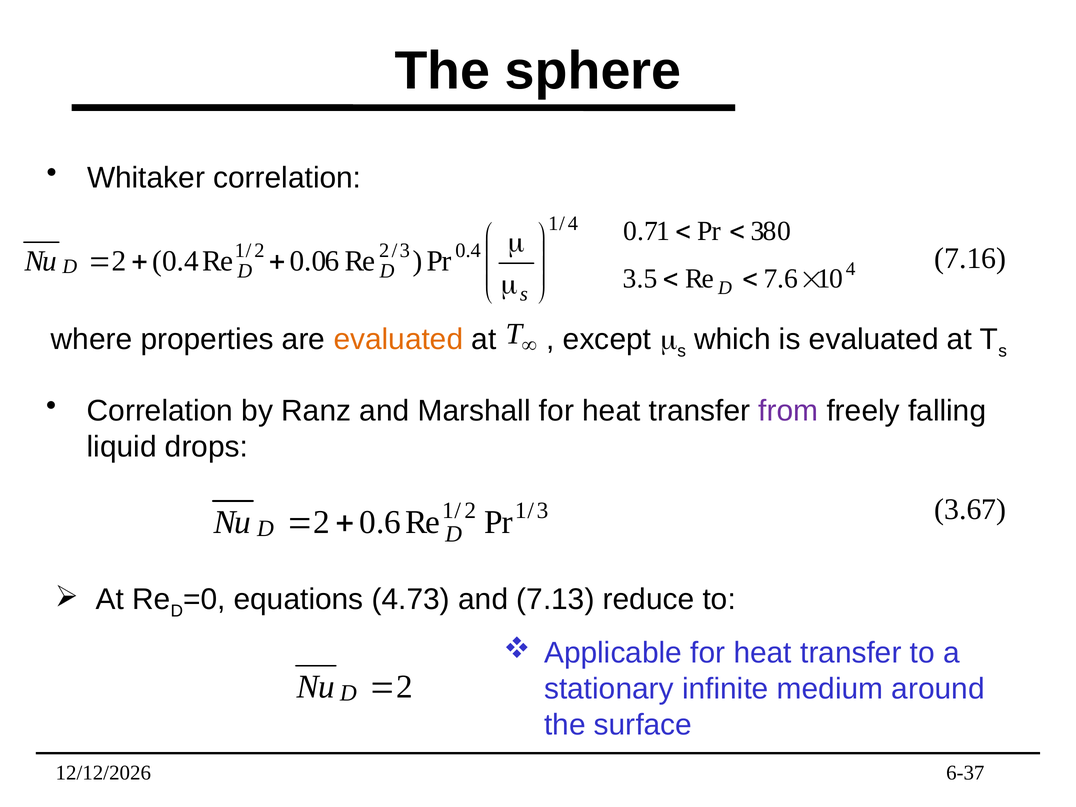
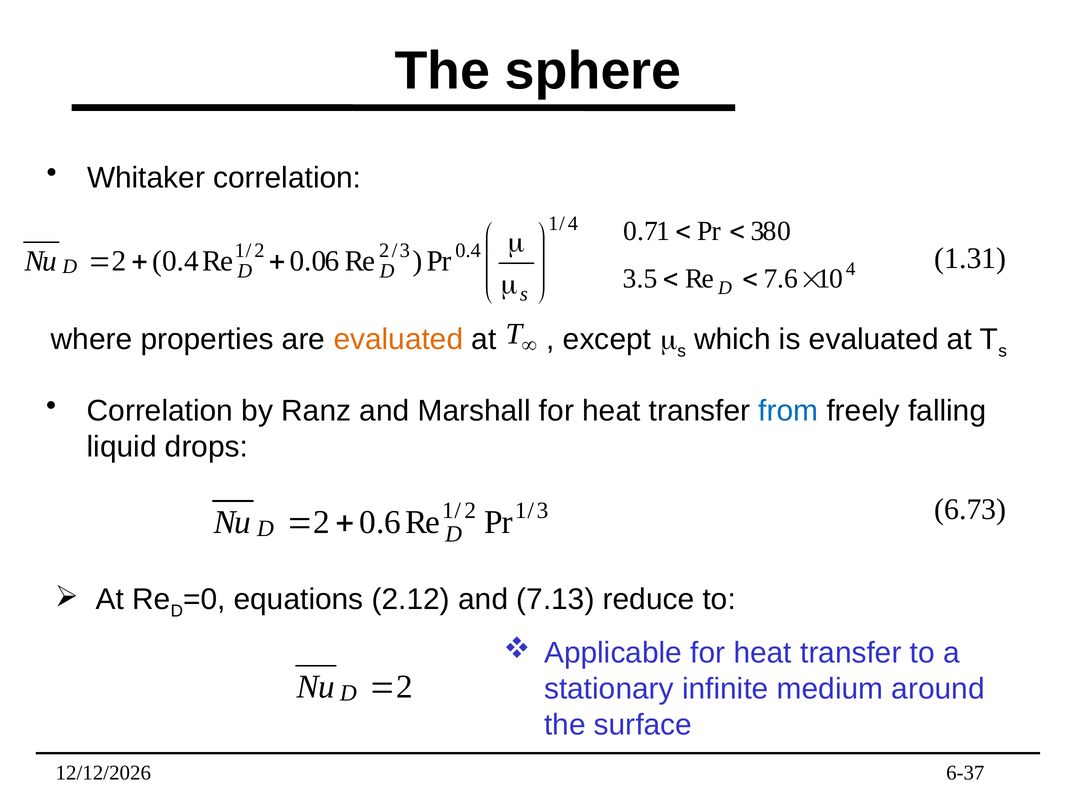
7.16: 7.16 -> 1.31
from colour: purple -> blue
3.67: 3.67 -> 6.73
4.73: 4.73 -> 2.12
